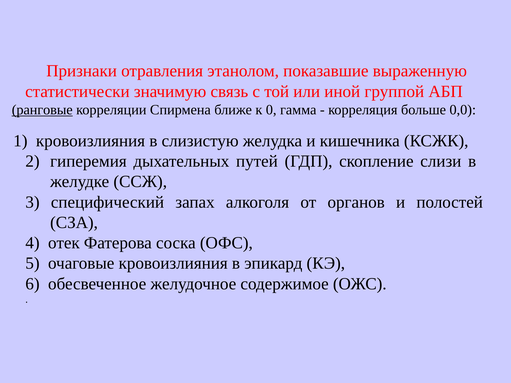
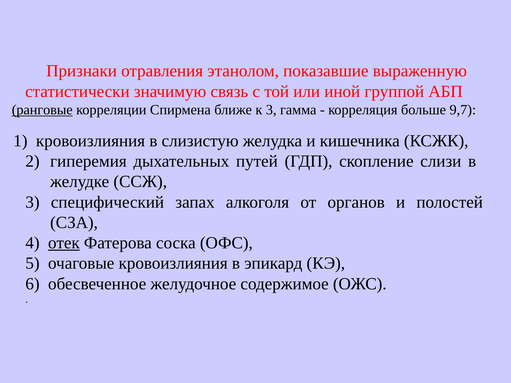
к 0: 0 -> 3
0,0: 0,0 -> 9,7
отек underline: none -> present
